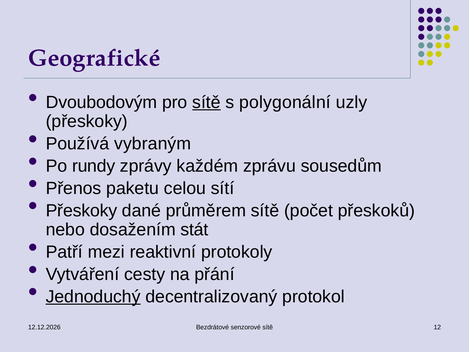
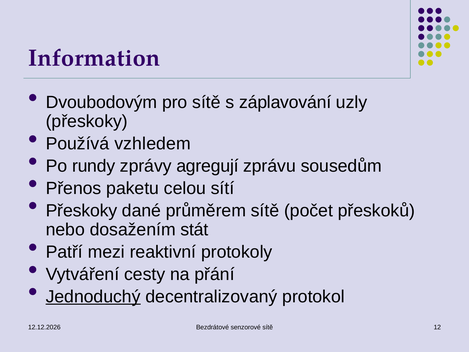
Geografické: Geografické -> Information
sítě at (206, 102) underline: present -> none
polygonální: polygonální -> záplavování
vybraným: vybraným -> vzhledem
každém: každém -> agregují
